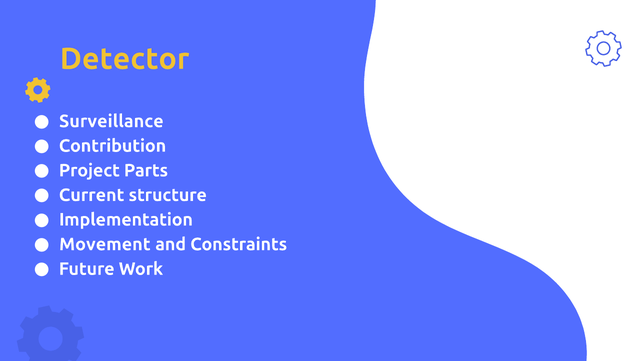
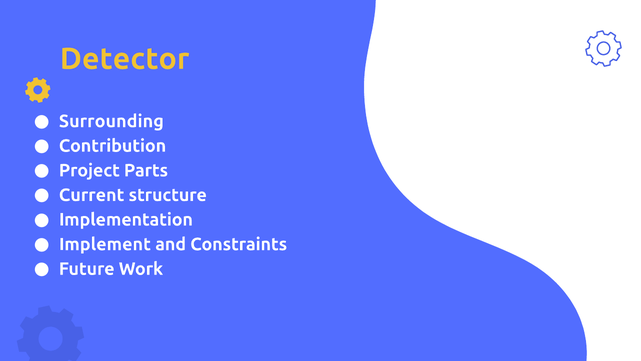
Surveillance: Surveillance -> Surrounding
Movement: Movement -> Implement
